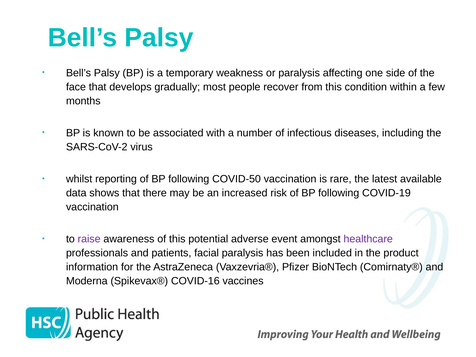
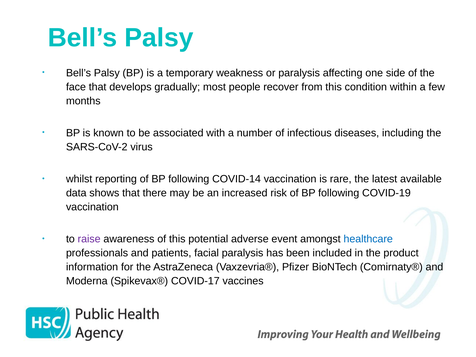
COVID-50: COVID-50 -> COVID-14
healthcare colour: purple -> blue
COVID-16: COVID-16 -> COVID-17
